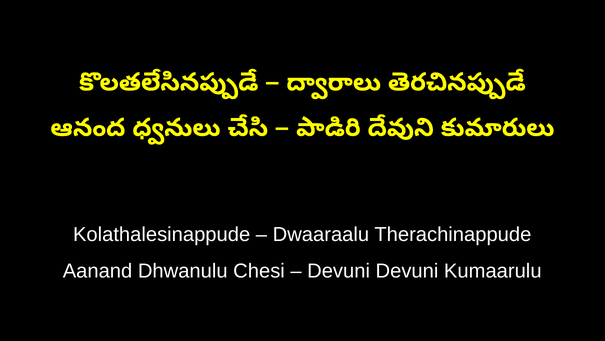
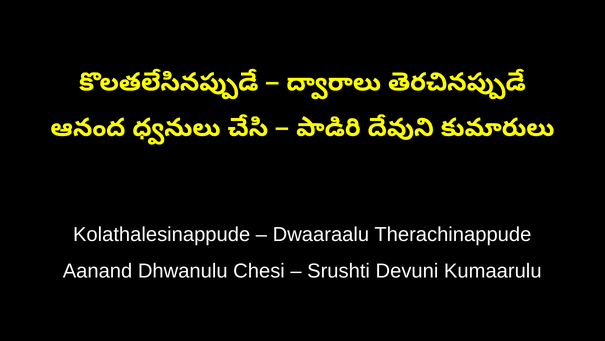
Devuni at (339, 271): Devuni -> Srushti
